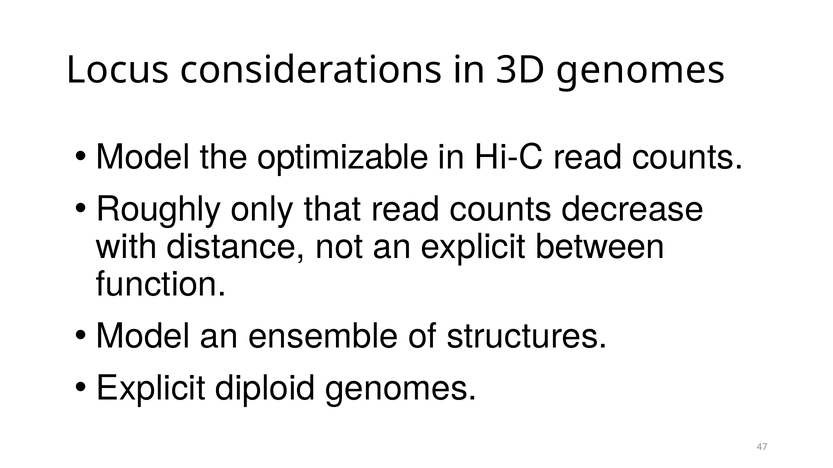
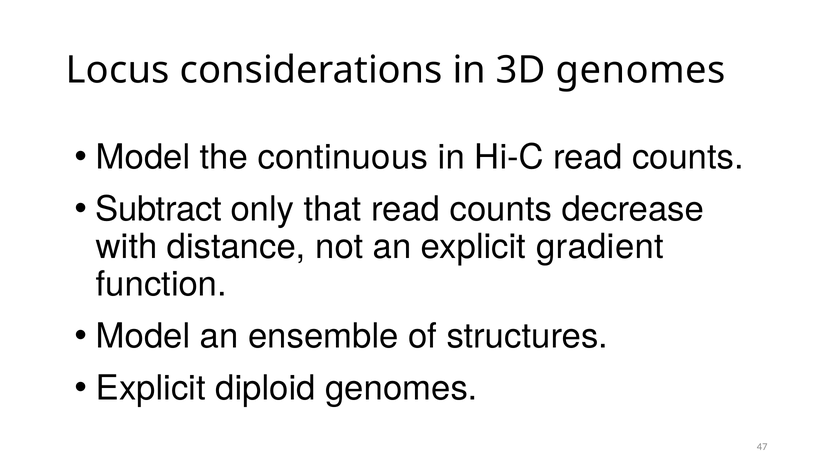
optimizable: optimizable -> continuous
Roughly: Roughly -> Subtract
between: between -> gradient
